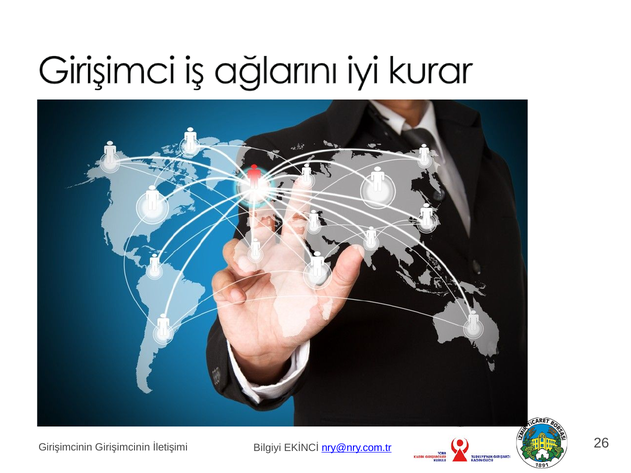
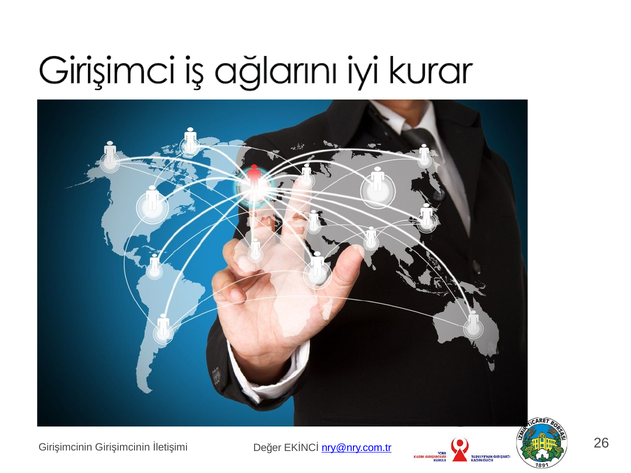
Bilgiyi: Bilgiyi -> Değer
